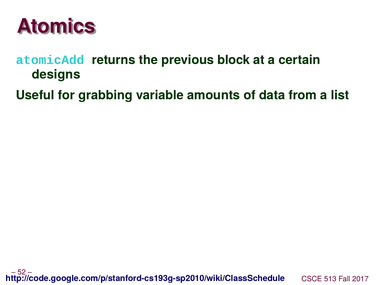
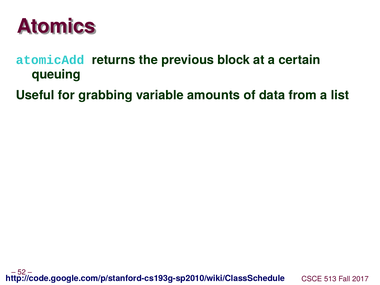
designs: designs -> queuing
